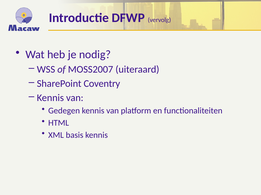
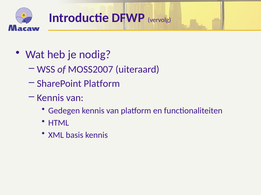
SharePoint Coventry: Coventry -> Platform
